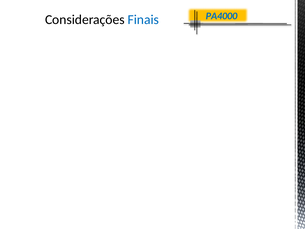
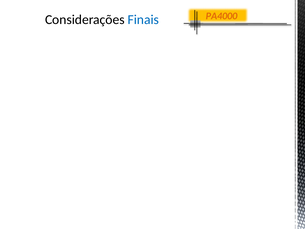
PA4000 at (222, 16) colour: blue -> orange
